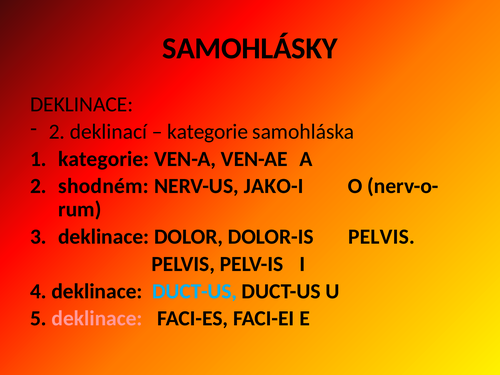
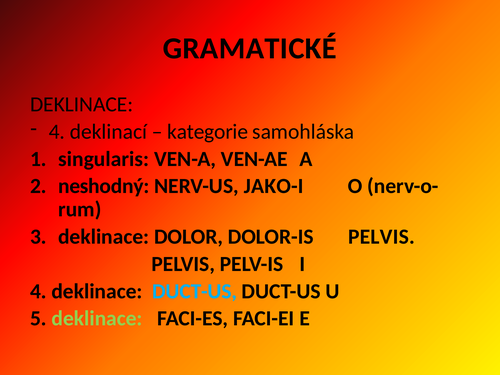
SAMOHLÁSKY: SAMOHLÁSKY -> GRAMATICKÉ
2 at (57, 132): 2 -> 4
kategorie at (104, 159): kategorie -> singularis
shodném: shodném -> neshodný
deklinace at (97, 319) colour: pink -> light green
